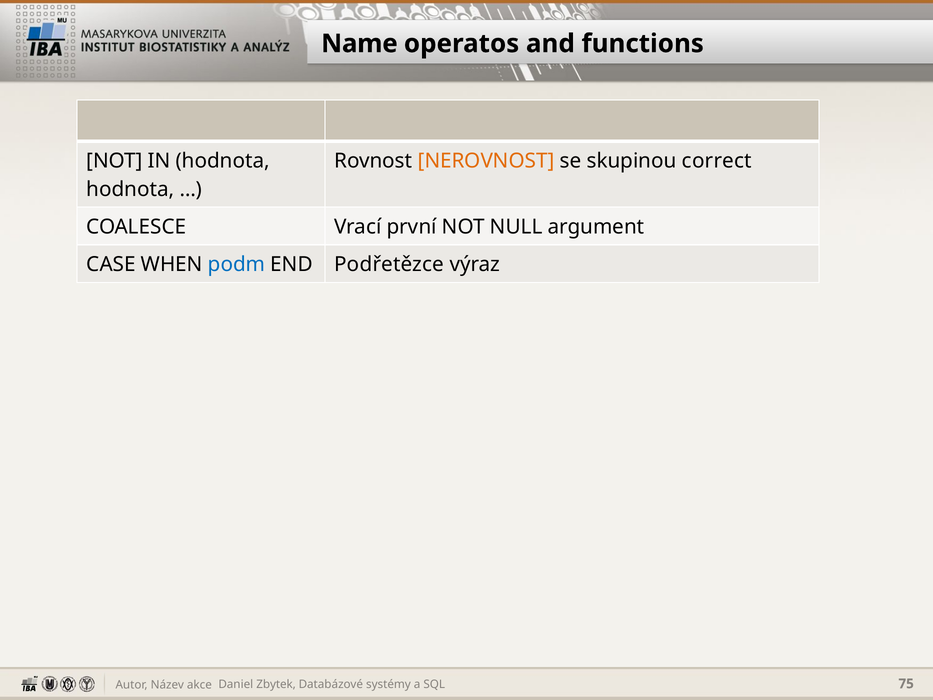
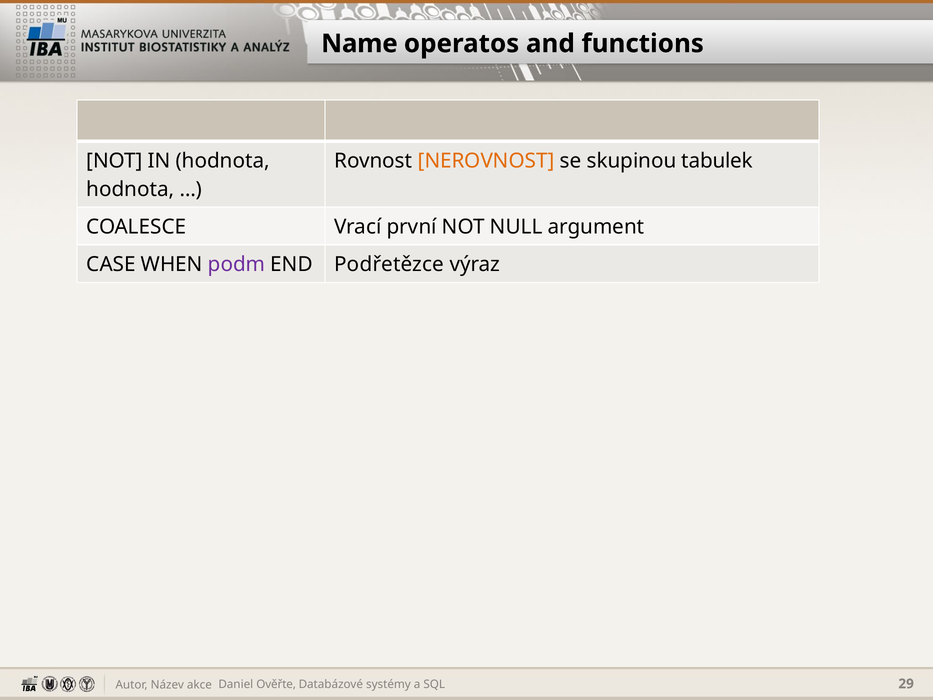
correct: correct -> tabulek
podm colour: blue -> purple
Zbytek: Zbytek -> Ověřte
75: 75 -> 29
